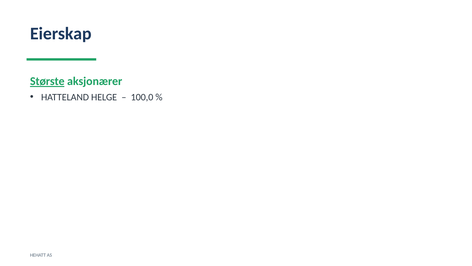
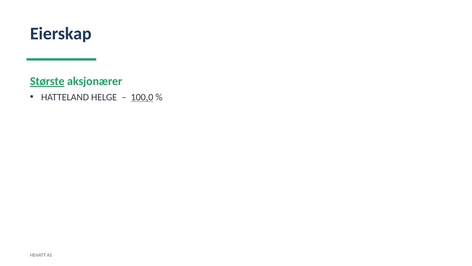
100,0 underline: none -> present
